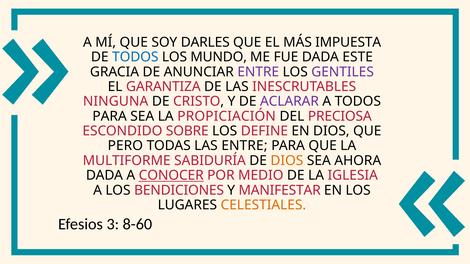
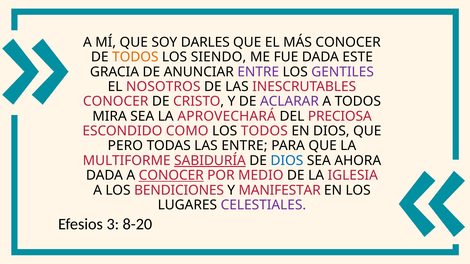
MÁS IMPUESTA: IMPUESTA -> CONOCER
TODOS at (135, 57) colour: blue -> orange
MUNDO: MUNDO -> SIENDO
GARANTIZA: GARANTIZA -> NOSOTROS
NINGUNA at (116, 102): NINGUNA -> CONOCER
PARA at (110, 116): PARA -> MIRA
PROPICIACIÓN: PROPICIACIÓN -> APROVECHARÁ
SOBRE: SOBRE -> COMO
LOS DEFINE: DEFINE -> TODOS
SABIDURÍA underline: none -> present
DIOS at (287, 161) colour: orange -> blue
CELESTIALES colour: orange -> purple
8-60: 8-60 -> 8-20
